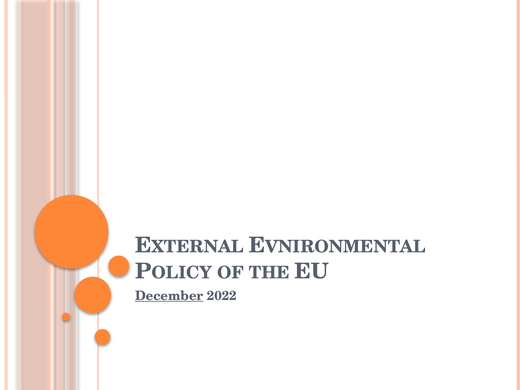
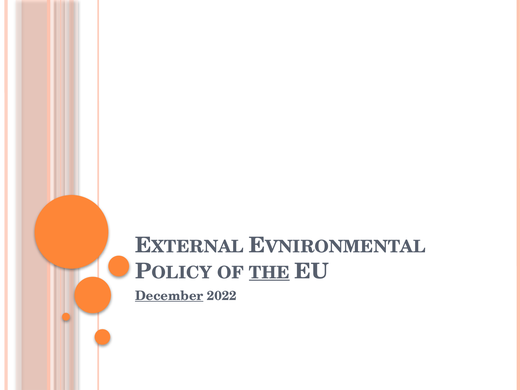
THE underline: none -> present
